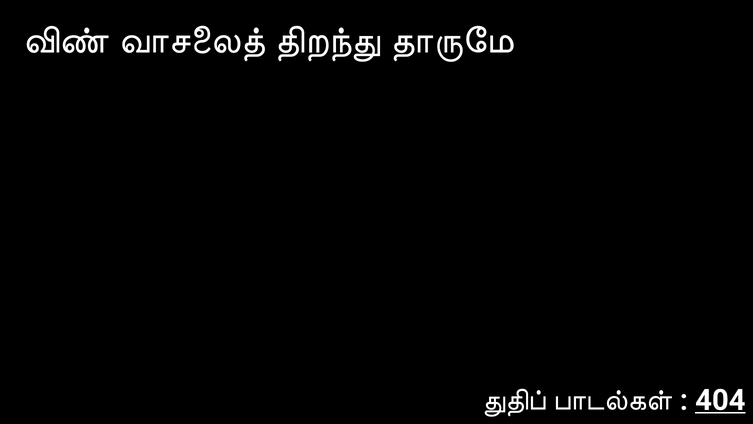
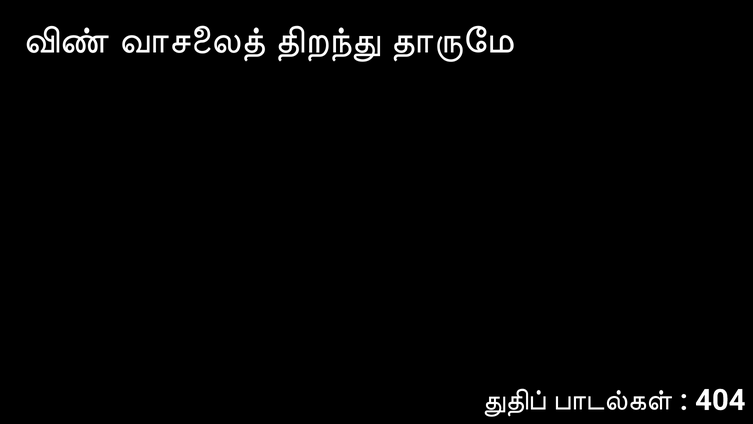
404 underline: present -> none
